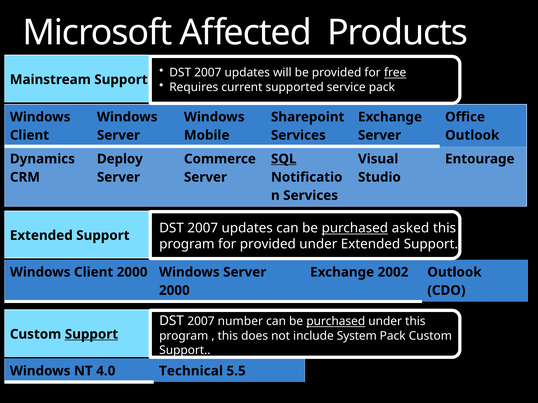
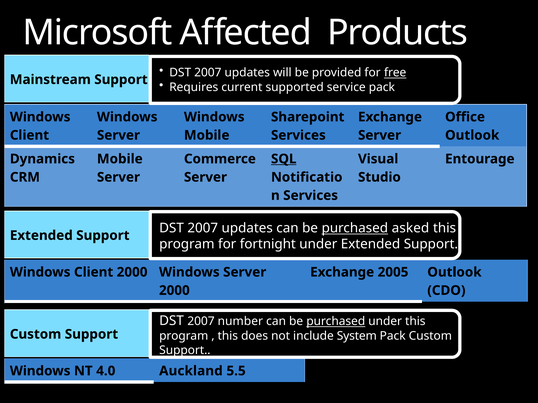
Deploy at (120, 159): Deploy -> Mobile
for provided: provided -> fortnight
2002: 2002 -> 2005
Support at (91, 335) underline: present -> none
Technical: Technical -> Auckland
